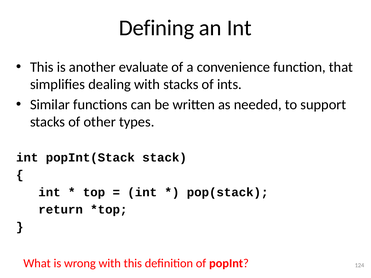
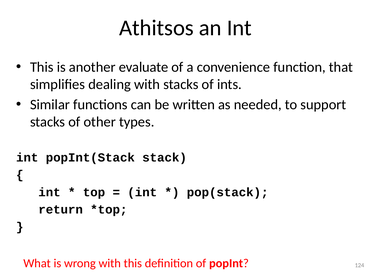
Defining: Defining -> Athitsos
